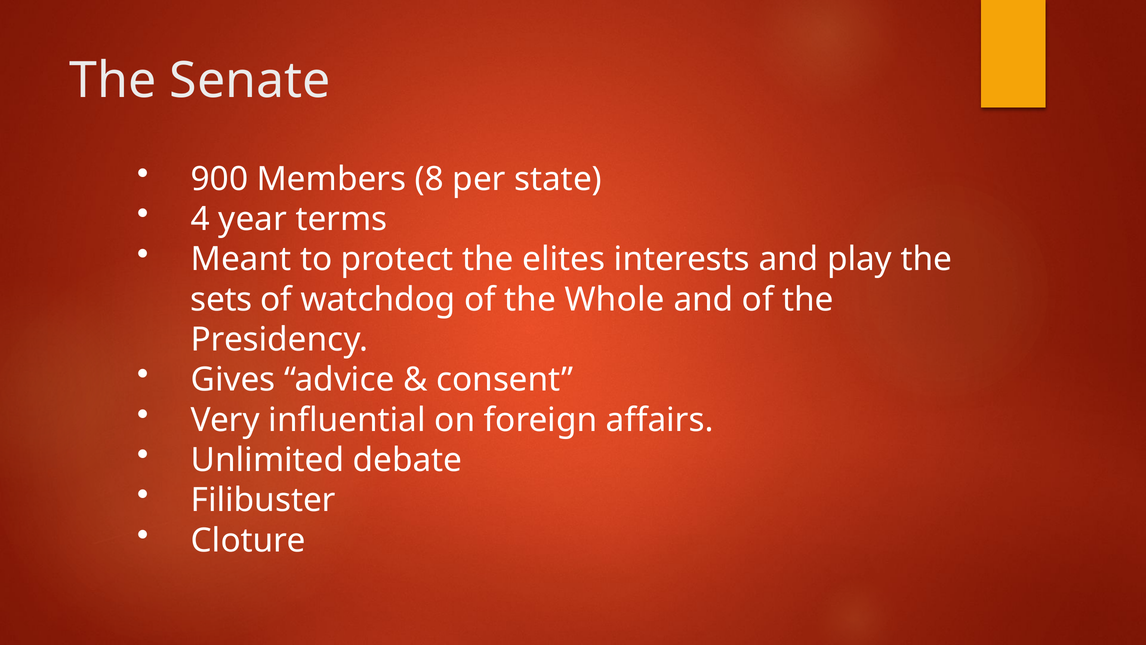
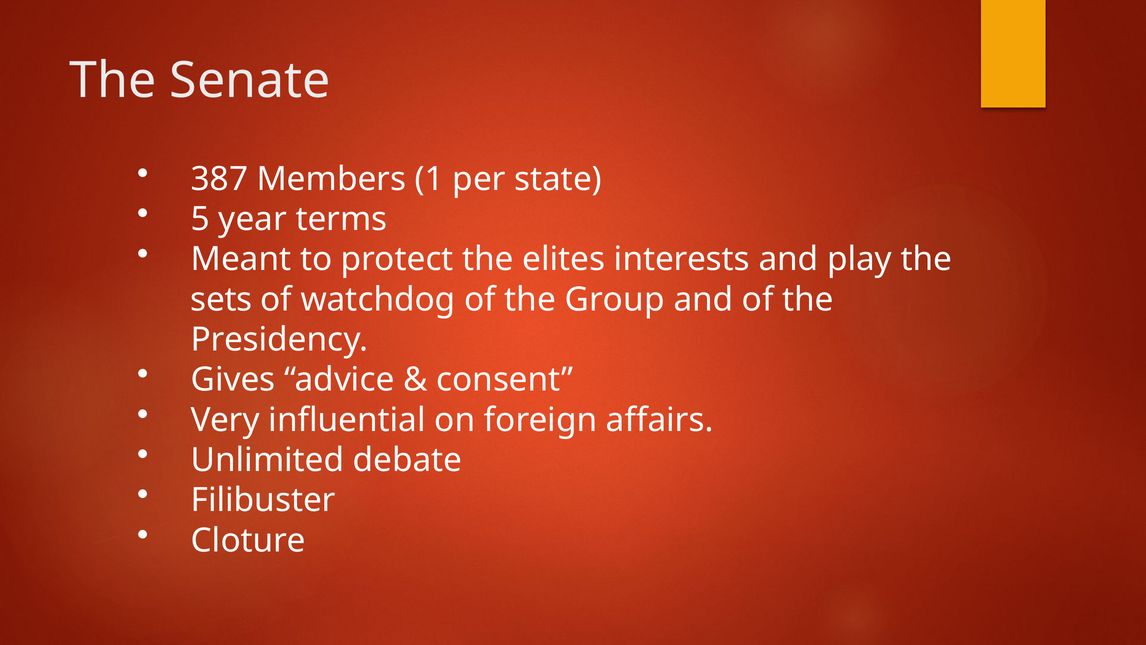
900: 900 -> 387
8: 8 -> 1
4: 4 -> 5
Whole: Whole -> Group
